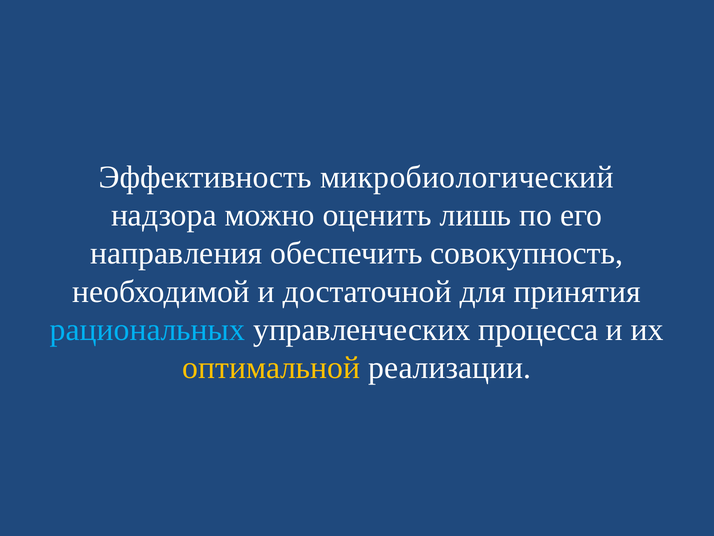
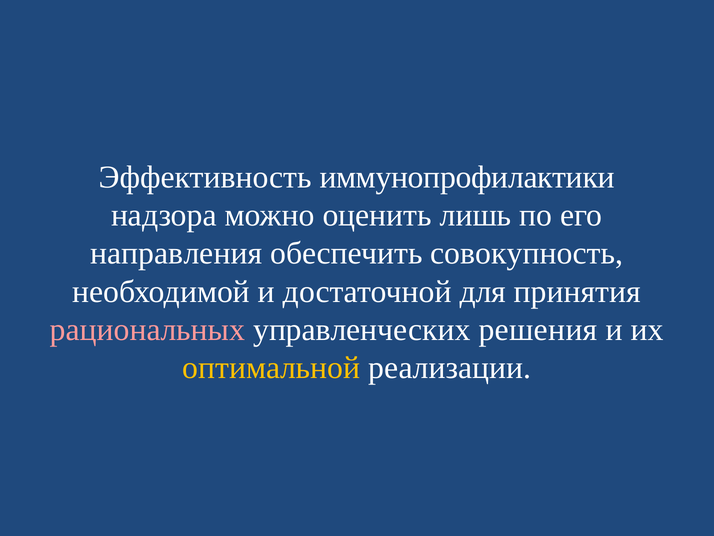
микробиологический: микробиологический -> иммунопрофилактики
рациональных colour: light blue -> pink
процесса: процесса -> решения
